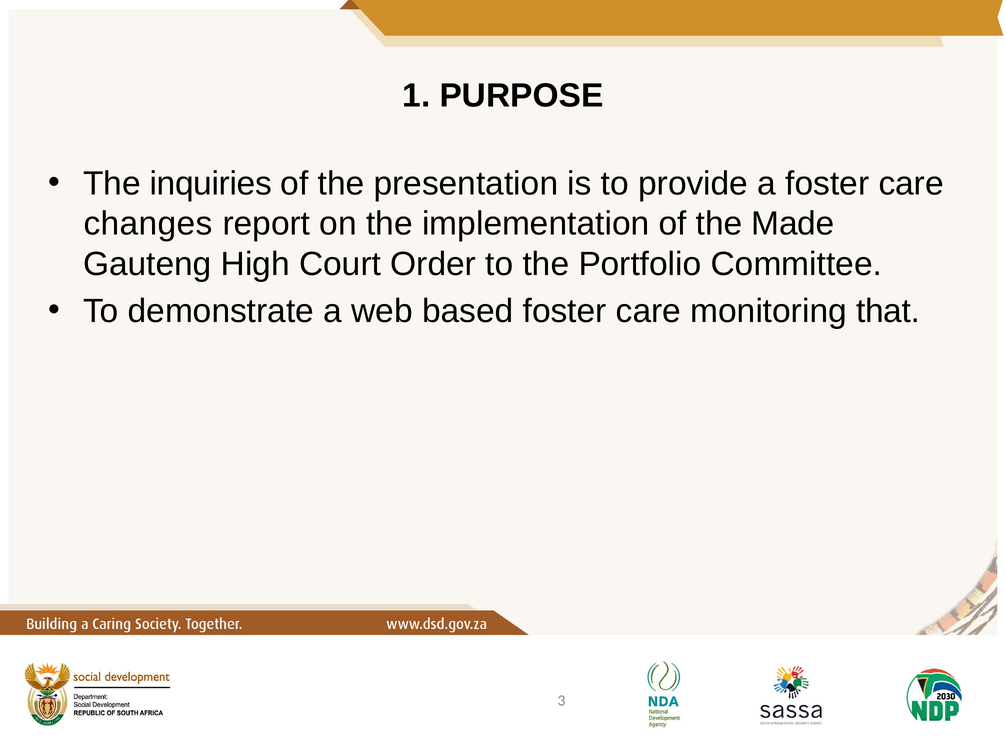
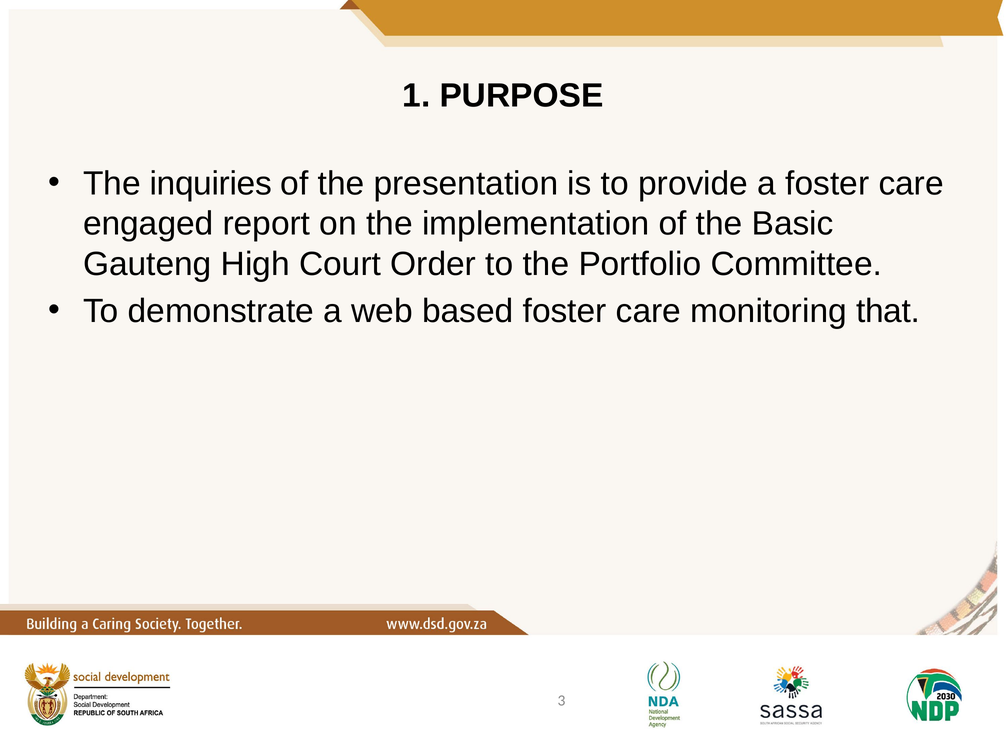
changes: changes -> engaged
Made: Made -> Basic
